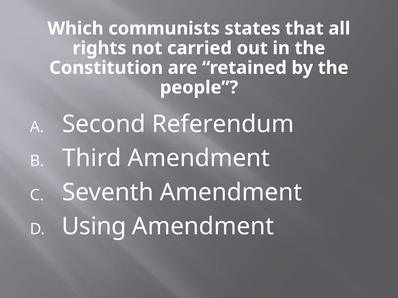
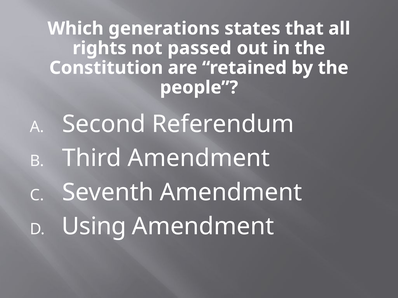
communists: communists -> generations
carried: carried -> passed
